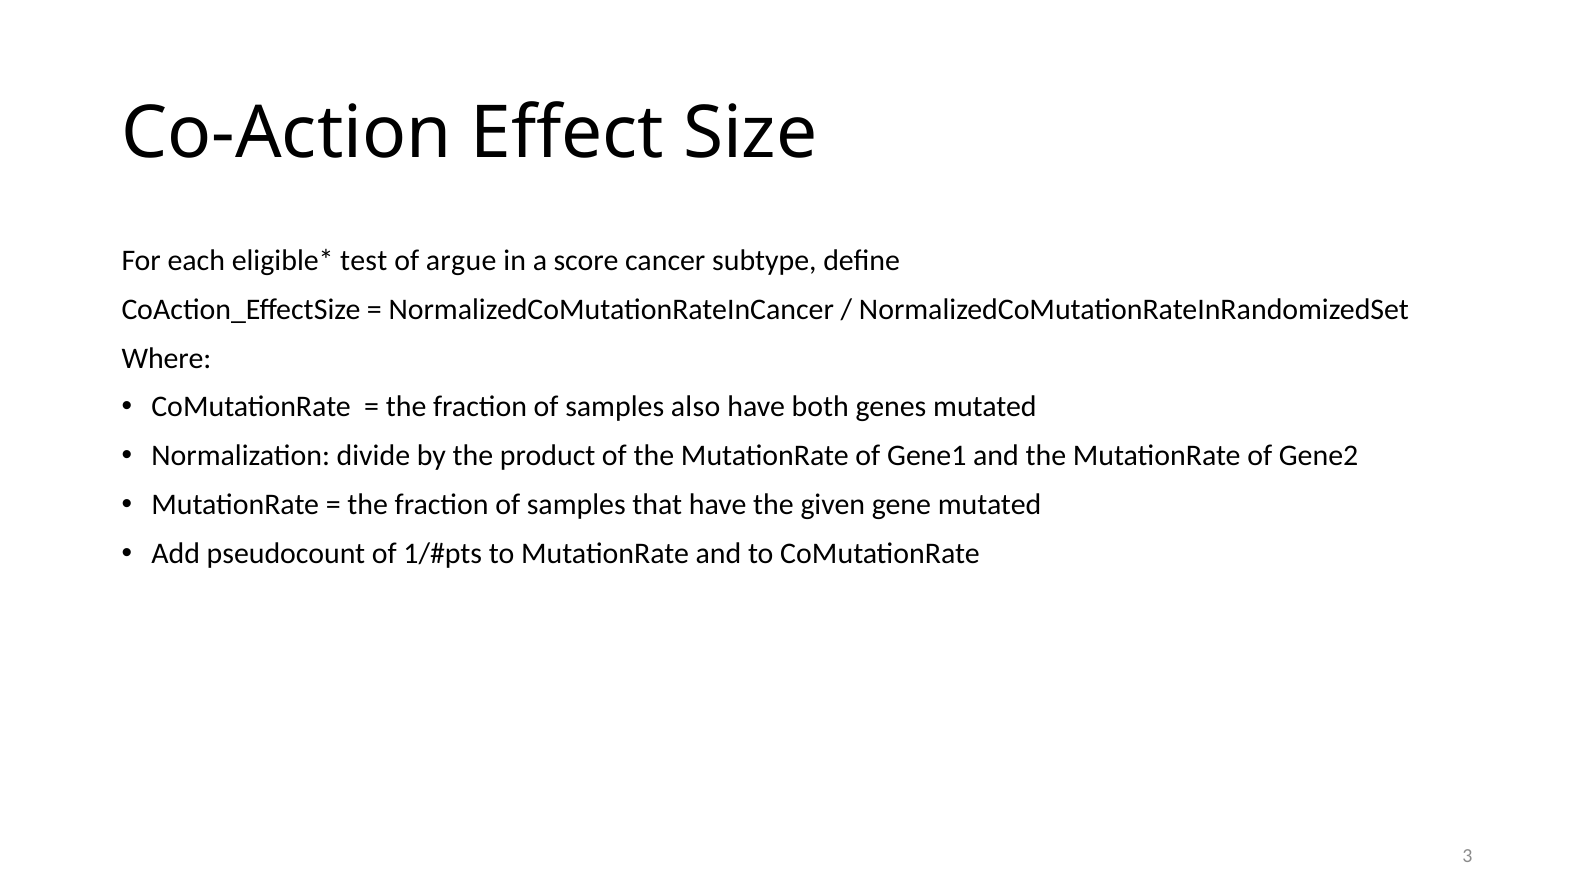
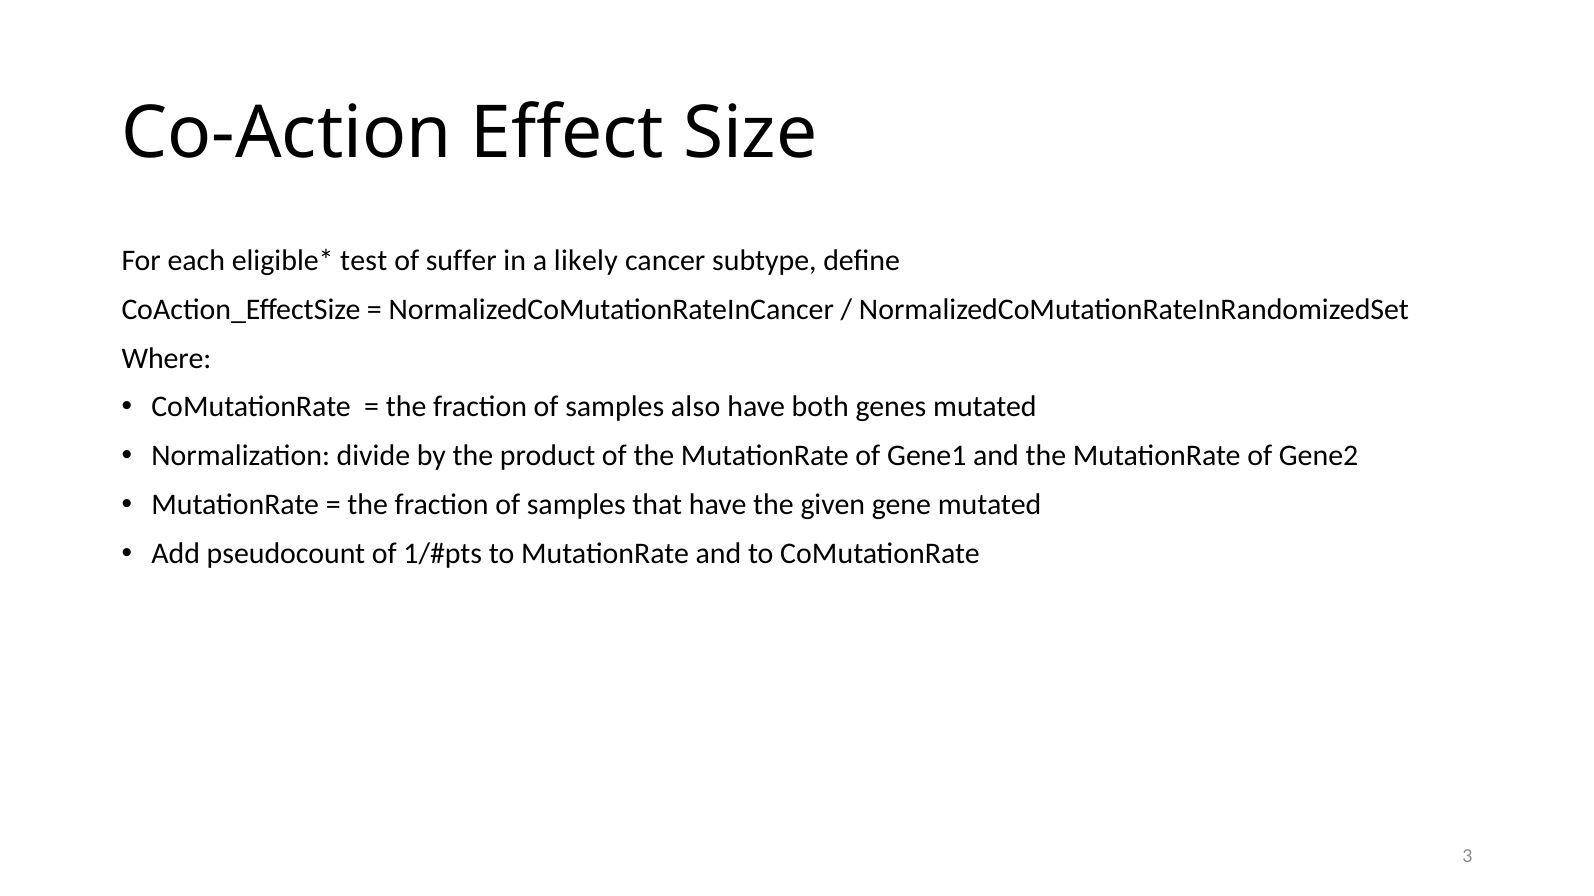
argue: argue -> suffer
score: score -> likely
